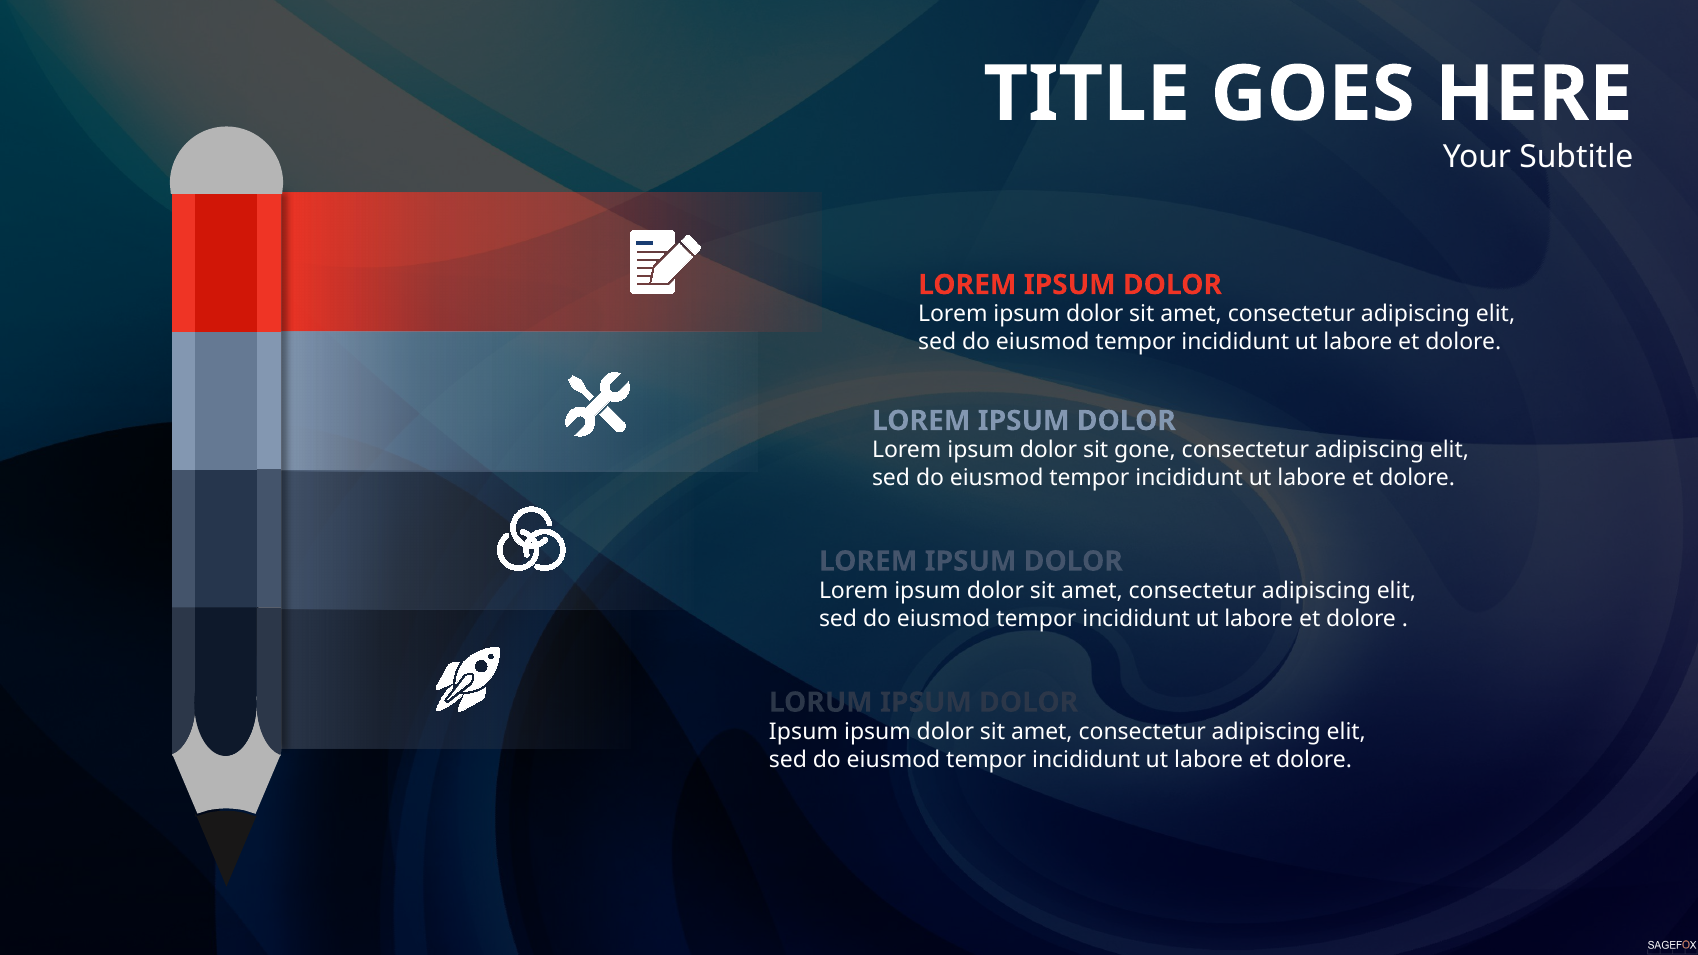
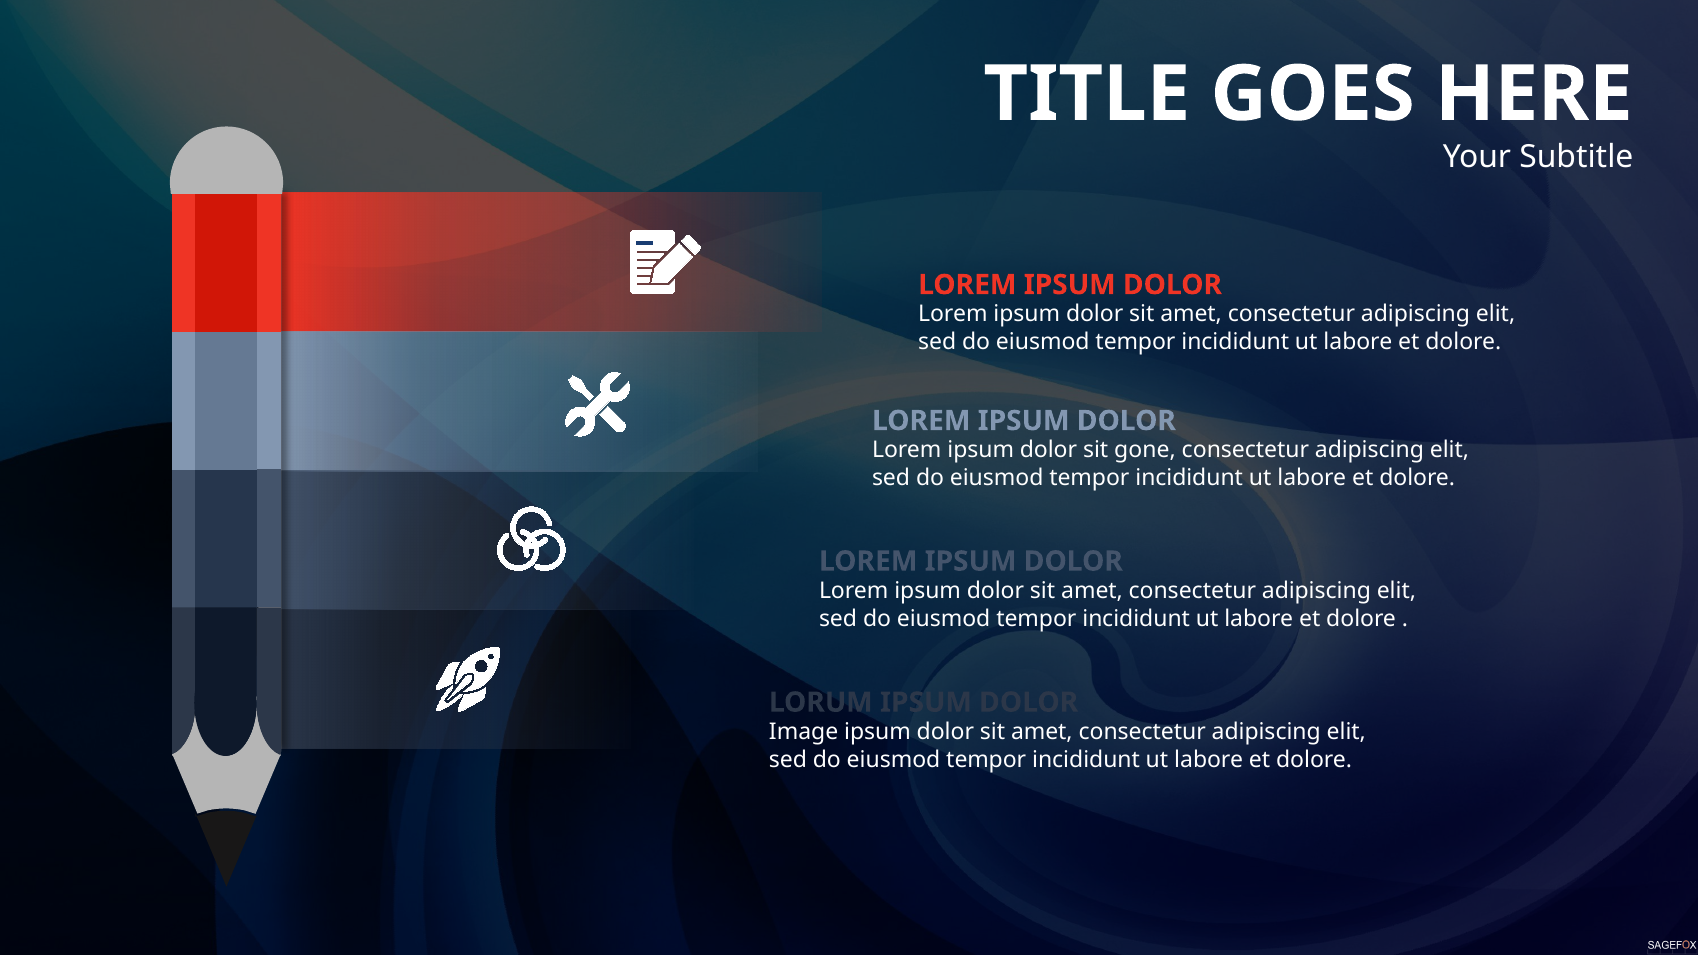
Ipsum at (804, 732): Ipsum -> Image
